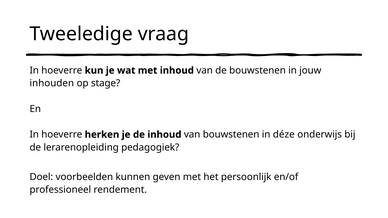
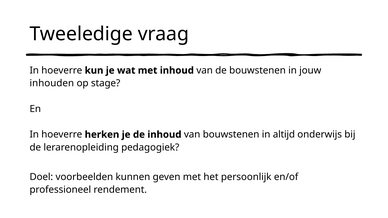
déze: déze -> altijd
